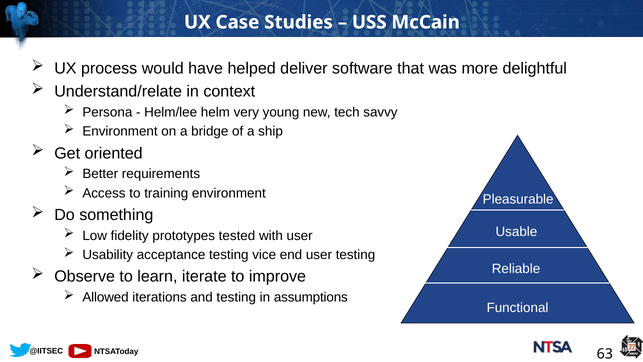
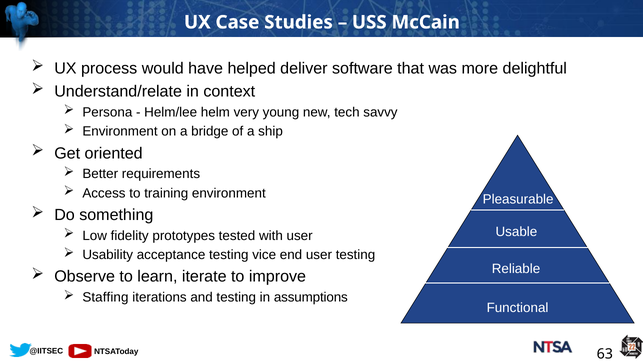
Allowed: Allowed -> Staffing
